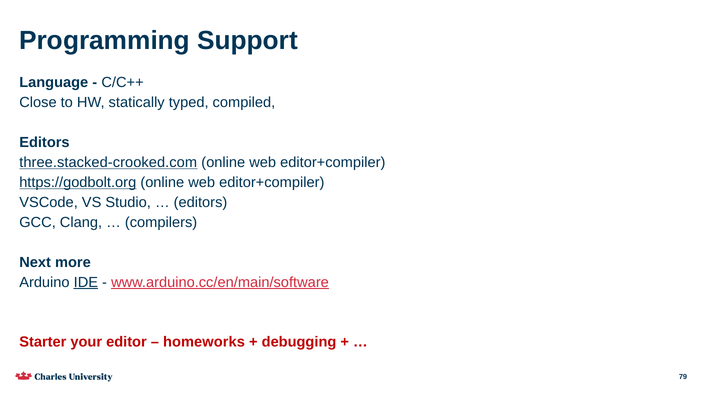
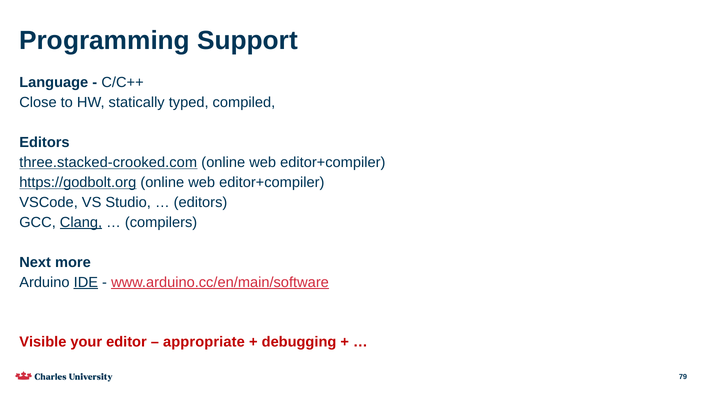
Clang underline: none -> present
Starter: Starter -> Visible
homeworks: homeworks -> appropriate
